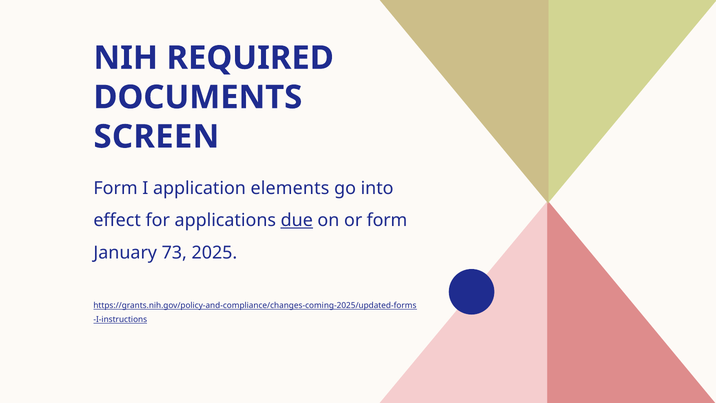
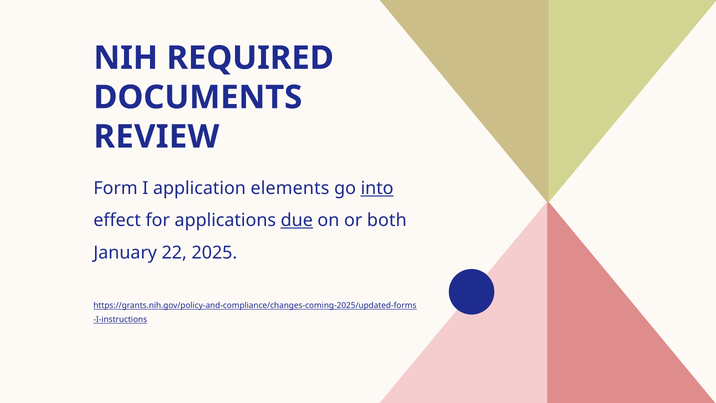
SCREEN: SCREEN -> REVIEW
into underline: none -> present
or form: form -> both
73: 73 -> 22
